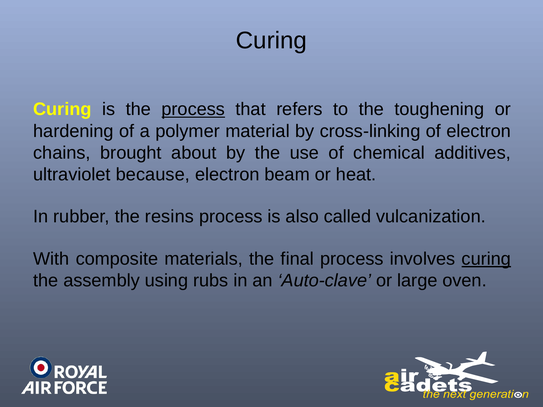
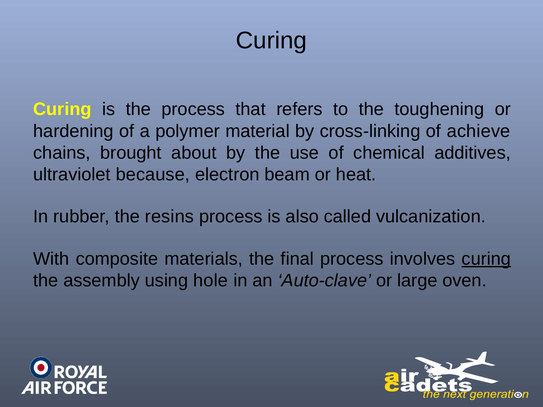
process at (193, 109) underline: present -> none
of electron: electron -> achieve
rubs: rubs -> hole
